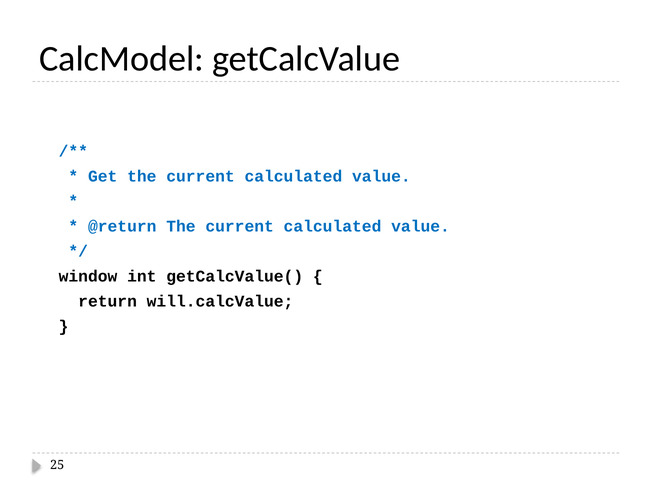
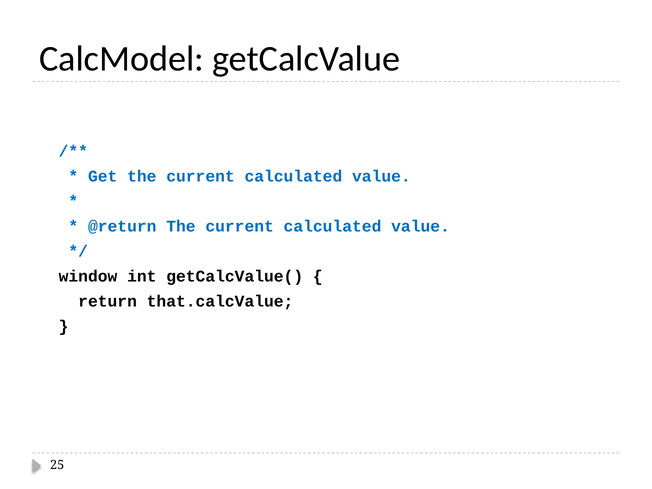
will.calcValue: will.calcValue -> that.calcValue
